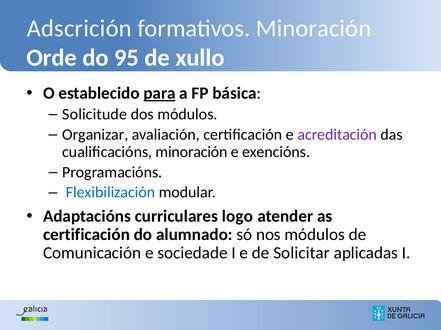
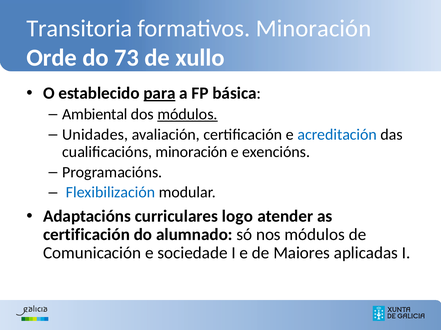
Adscrición: Adscrición -> Transitoria
95: 95 -> 73
Solicitude: Solicitude -> Ambiental
módulos at (188, 115) underline: none -> present
Organizar: Organizar -> Unidades
acreditación colour: purple -> blue
Solicitar: Solicitar -> Maiores
